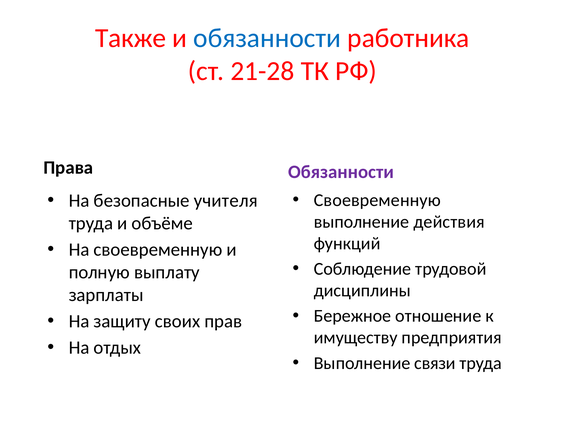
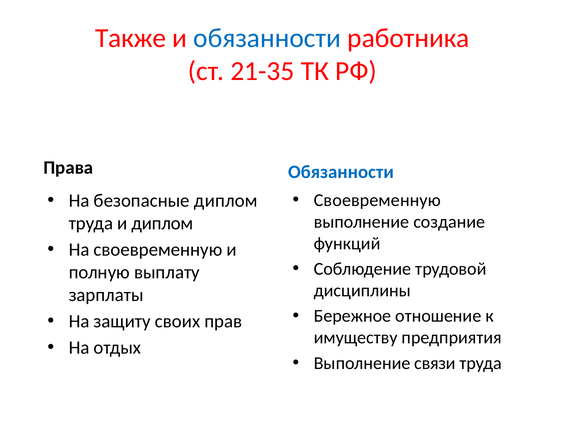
21-28: 21-28 -> 21-35
Обязанности at (341, 172) colour: purple -> blue
безопасные учителя: учителя -> диплом
действия: действия -> создание
и объёме: объёме -> диплом
